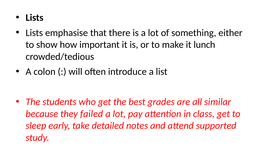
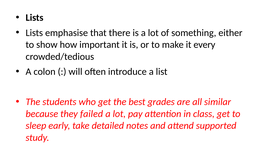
lunch: lunch -> every
